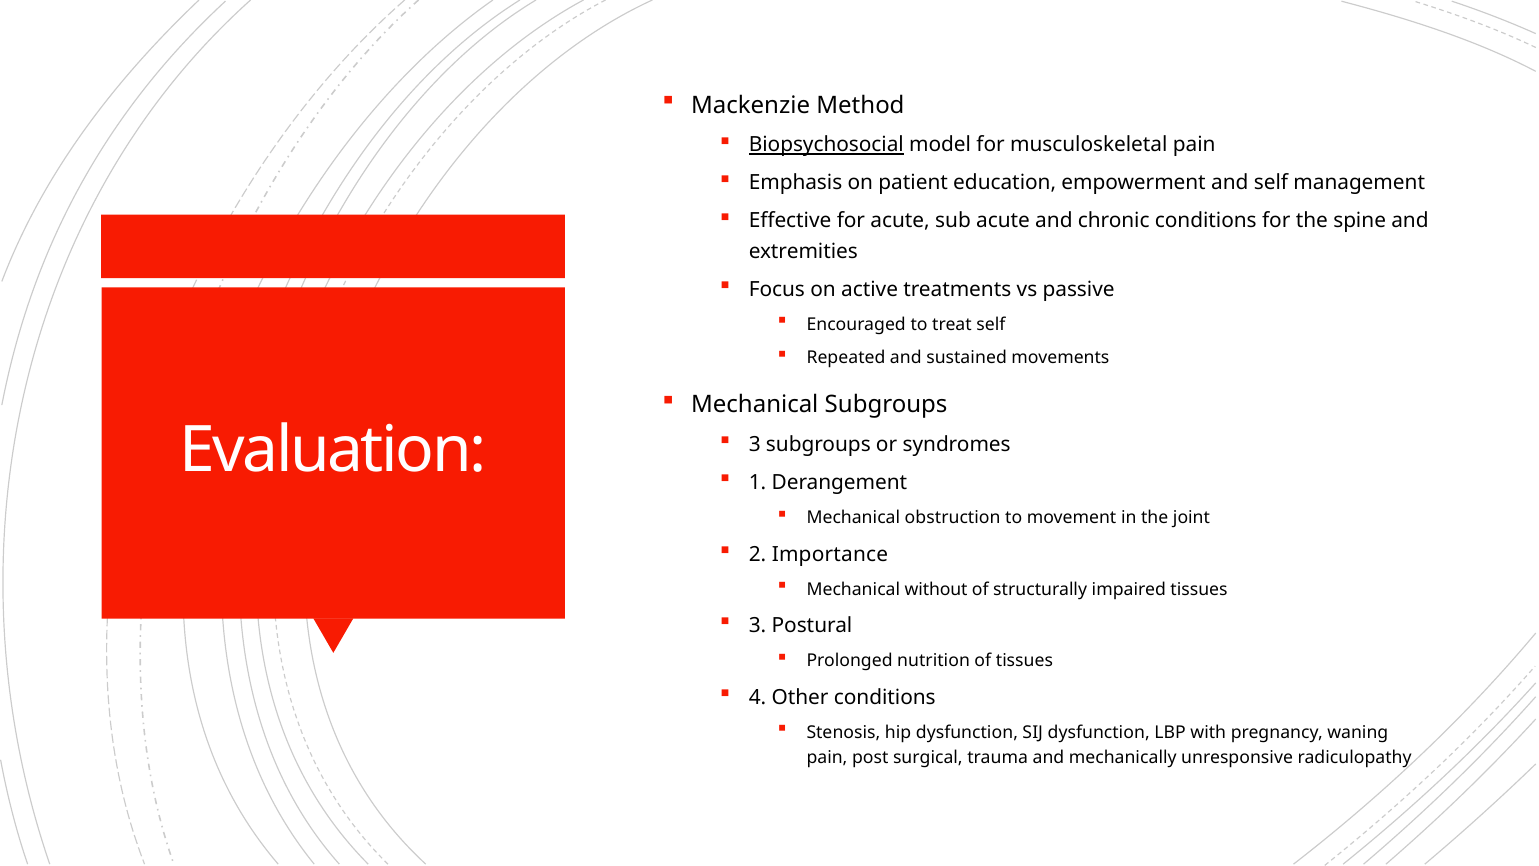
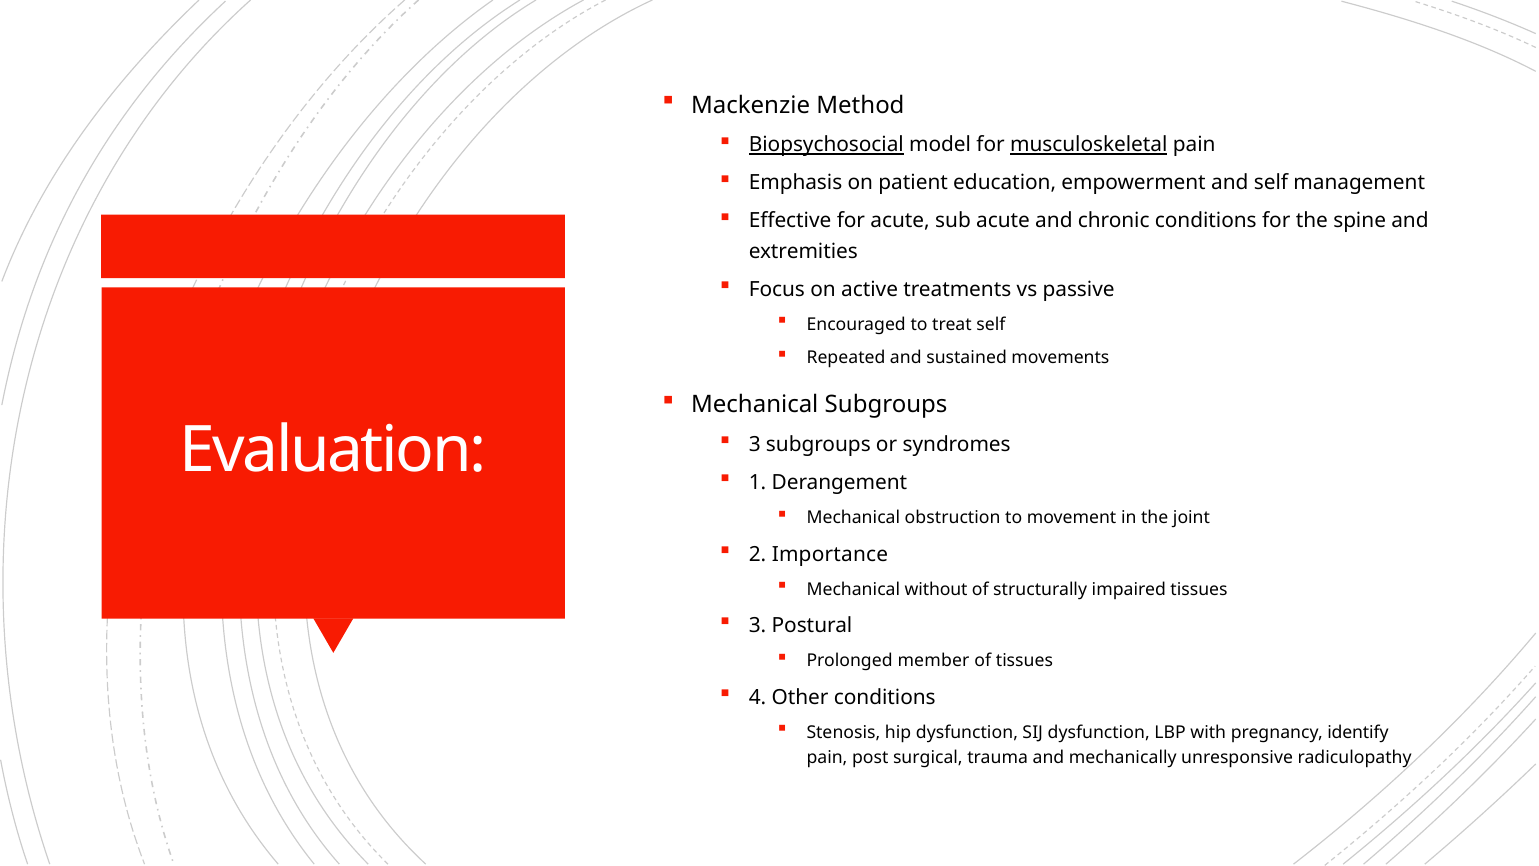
musculoskeletal underline: none -> present
nutrition: nutrition -> member
waning: waning -> identify
